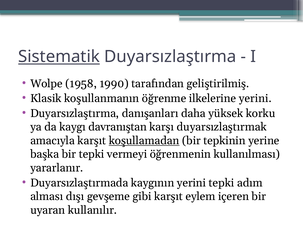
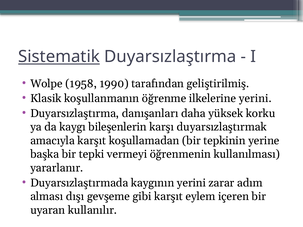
davranıştan: davranıştan -> bileşenlerin
koşullamadan underline: present -> none
yerini tepki: tepki -> zarar
